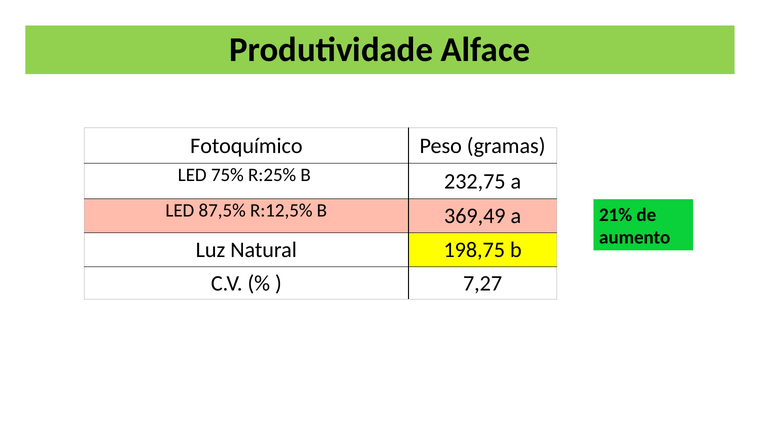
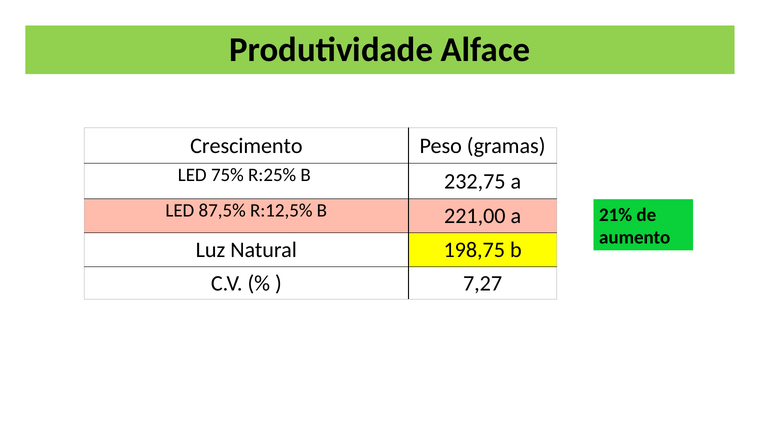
Fotoquímico: Fotoquímico -> Crescimento
369,49: 369,49 -> 221,00
